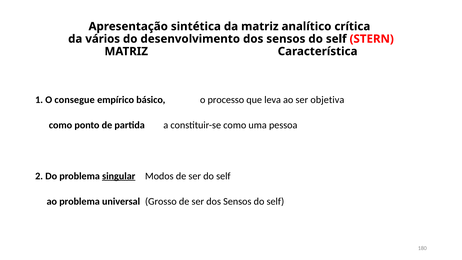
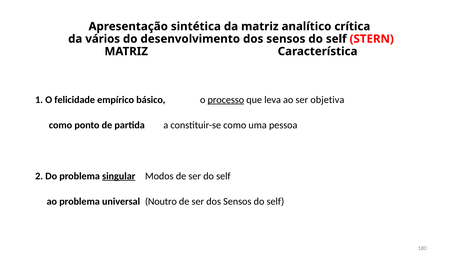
consegue: consegue -> felicidade
processo underline: none -> present
Grosso: Grosso -> Noutro
